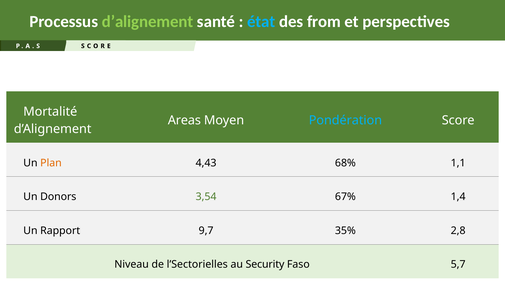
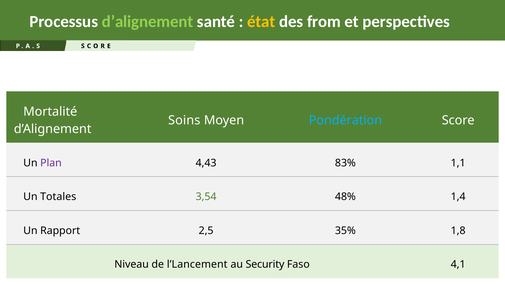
état colour: light blue -> yellow
Areas: Areas -> Soins
Plan colour: orange -> purple
68%: 68% -> 83%
Donors: Donors -> Totales
67%: 67% -> 48%
9,7: 9,7 -> 2,5
2,8: 2,8 -> 1,8
l’Sectorielles: l’Sectorielles -> l’Lancement
5,7: 5,7 -> 4,1
